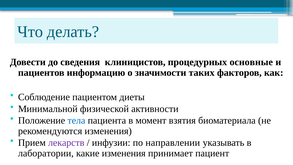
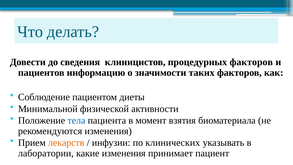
процедурных основные: основные -> факторов
лекарств colour: purple -> orange
направлении: направлении -> клинических
